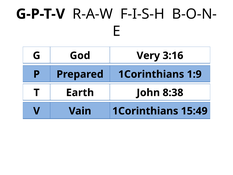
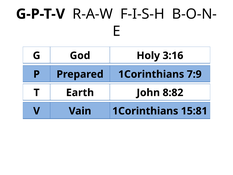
Very: Very -> Holy
1:9: 1:9 -> 7:9
8:38: 8:38 -> 8:82
15:49: 15:49 -> 15:81
